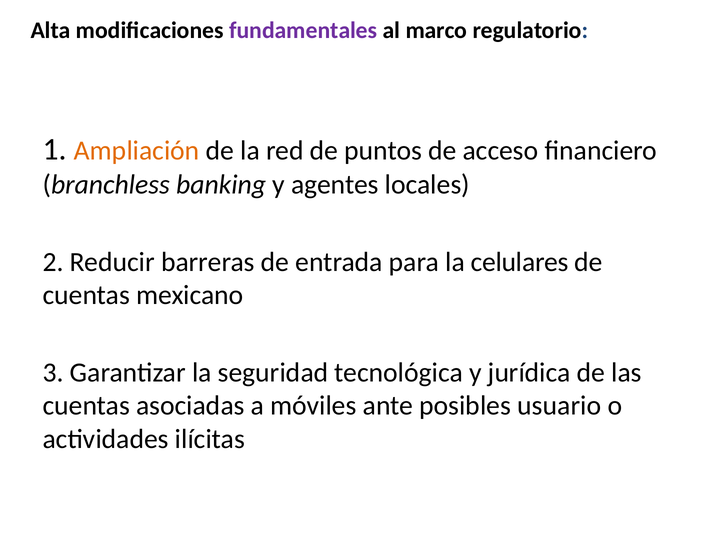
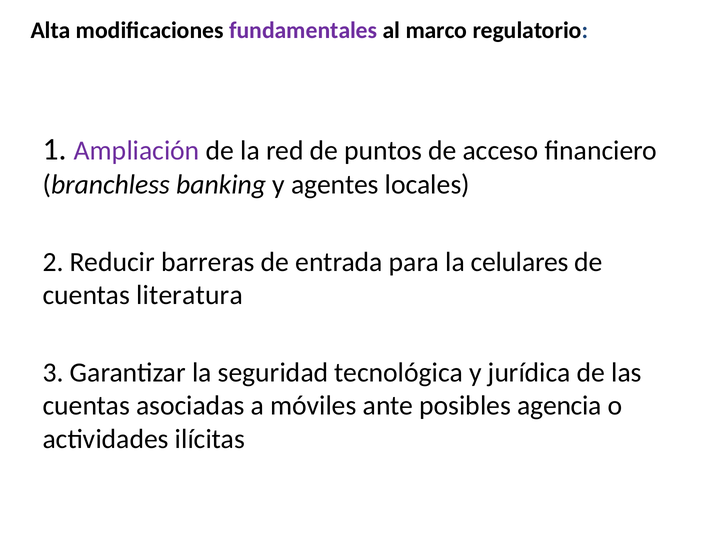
Ampliación colour: orange -> purple
mexicano: mexicano -> literatura
usuario: usuario -> agencia
